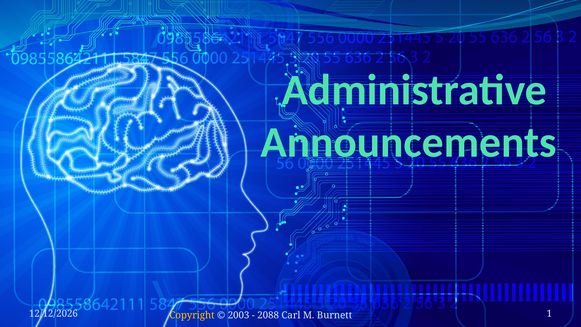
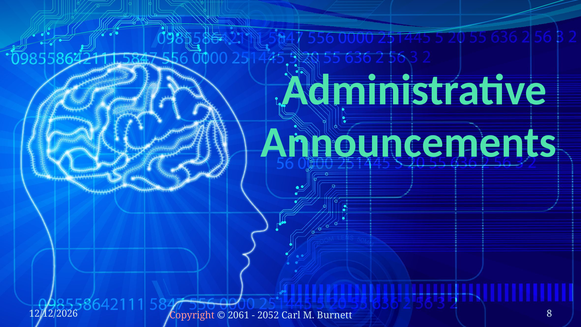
Copyright colour: yellow -> pink
2003: 2003 -> 2061
2088: 2088 -> 2052
1: 1 -> 8
